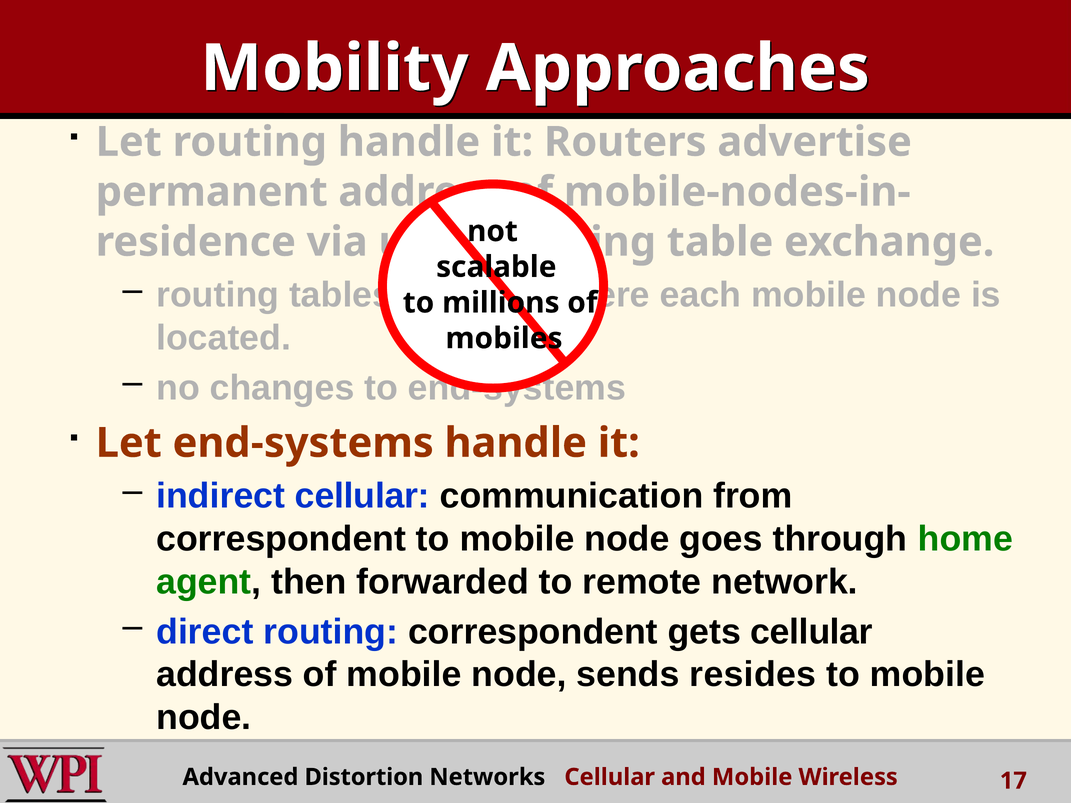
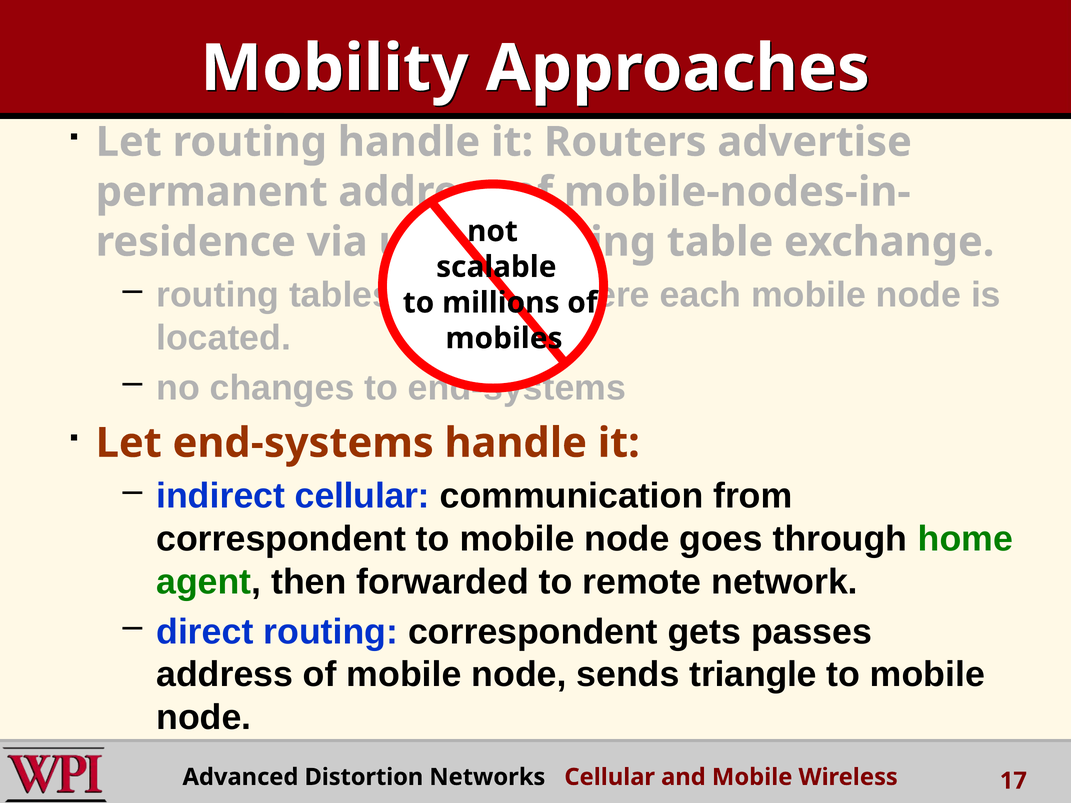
gets cellular: cellular -> passes
resides: resides -> triangle
